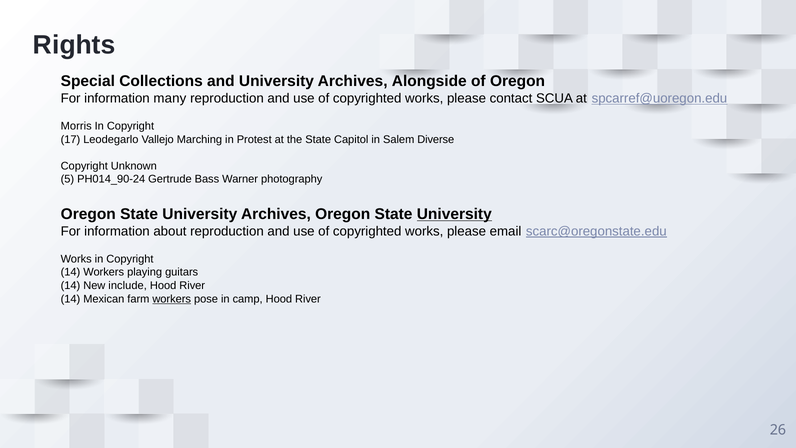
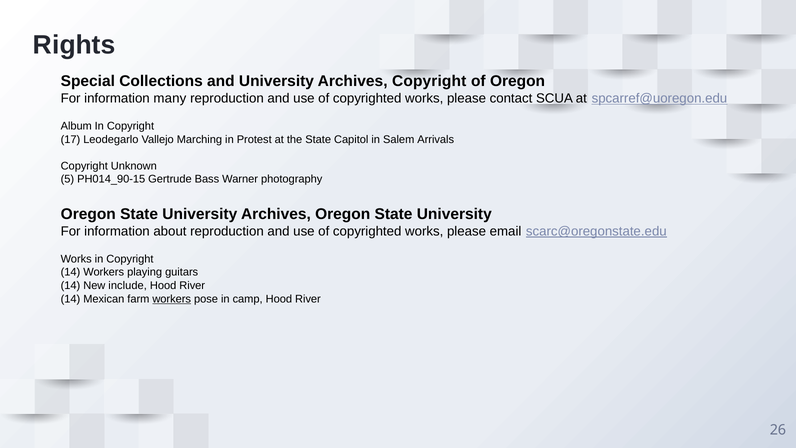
Archives Alongside: Alongside -> Copyright
Morris: Morris -> Album
Diverse: Diverse -> Arrivals
PH014_90-24: PH014_90-24 -> PH014_90-15
University at (454, 214) underline: present -> none
